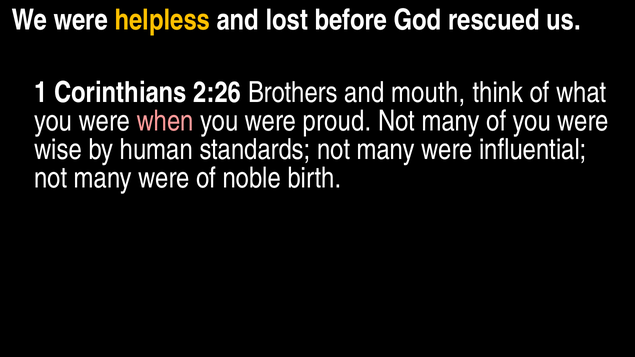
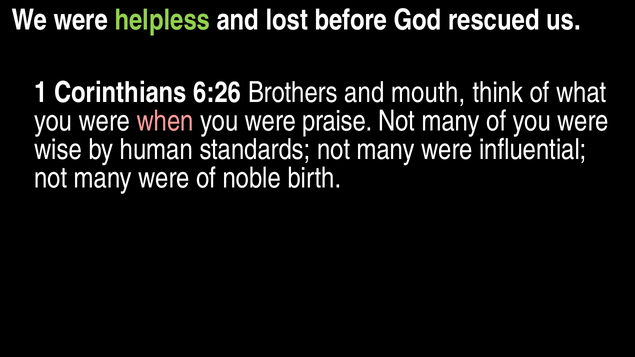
helpless colour: yellow -> light green
2:26: 2:26 -> 6:26
proud: proud -> praise
